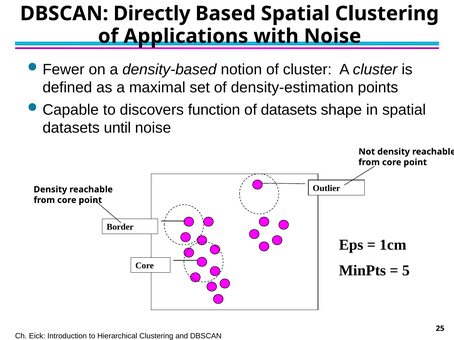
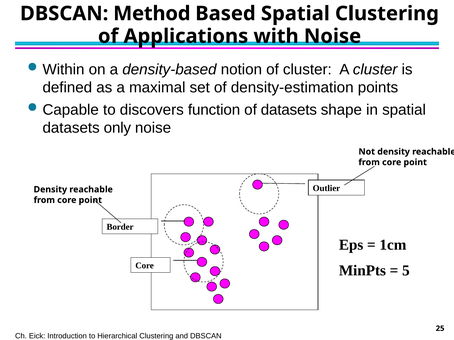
Directly: Directly -> Method
Fewer: Fewer -> Within
until: until -> only
